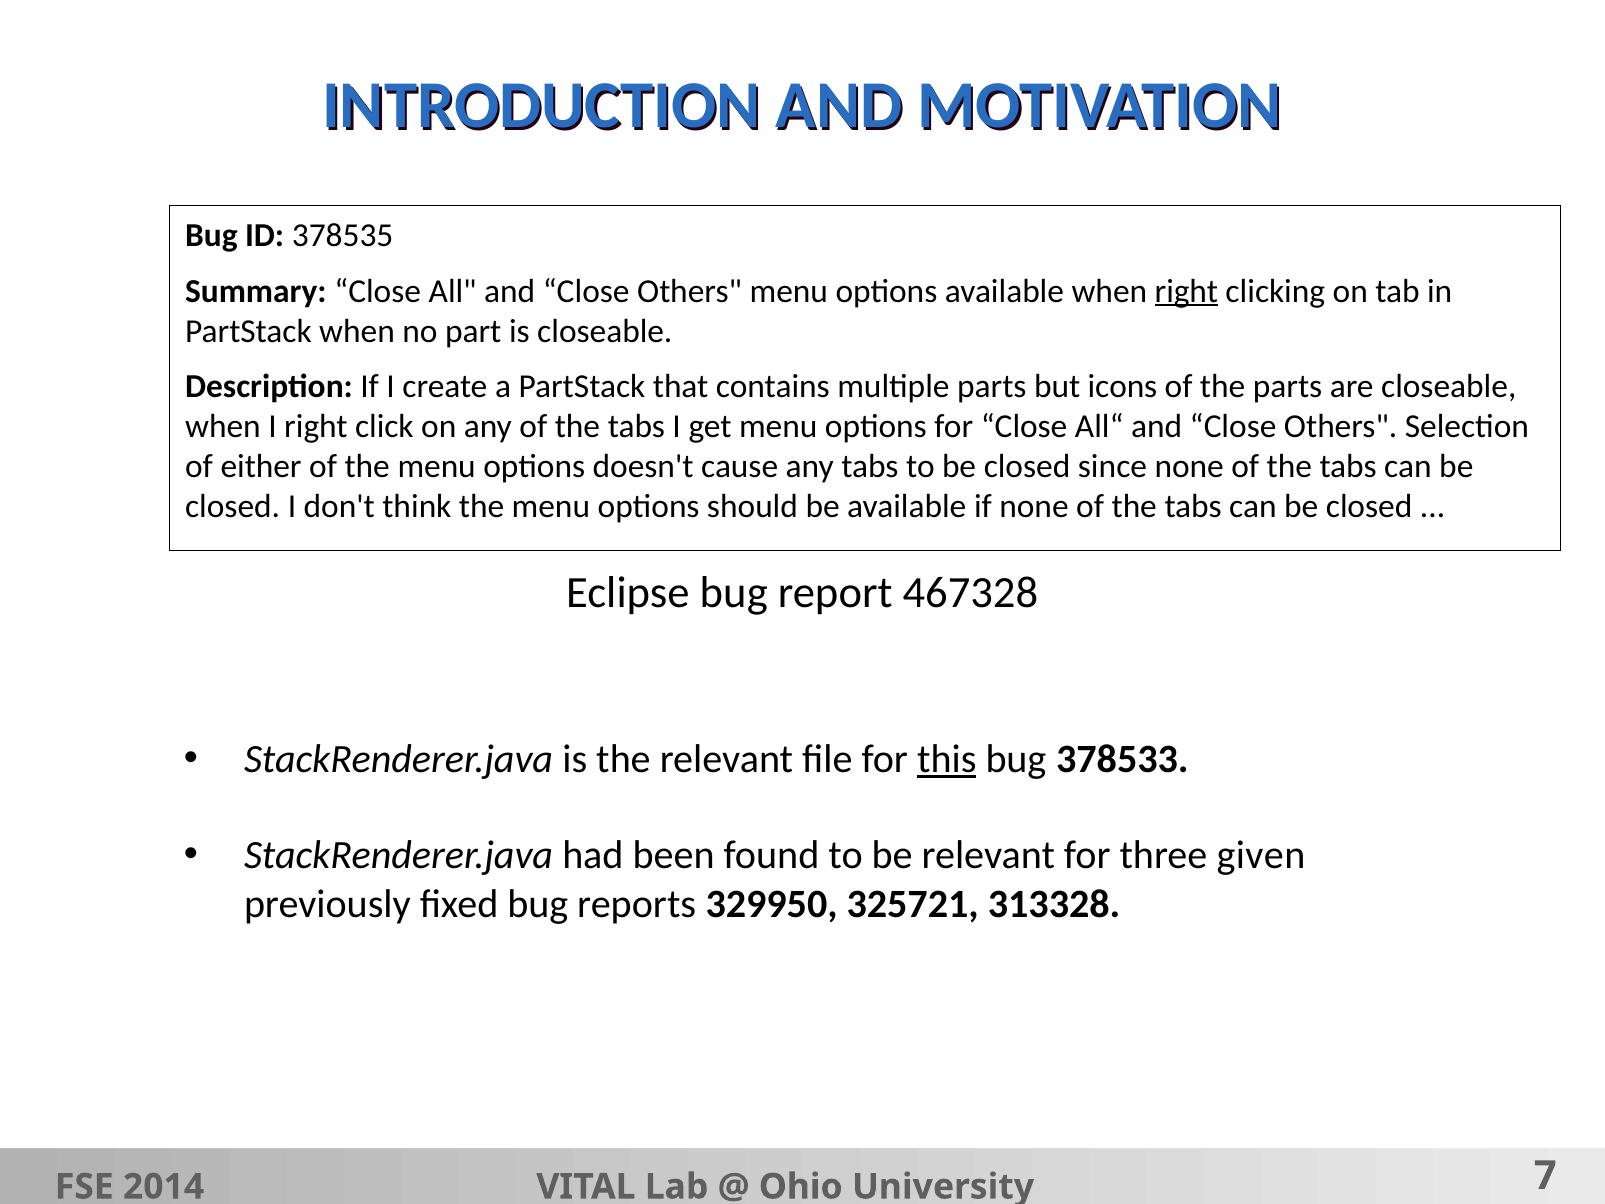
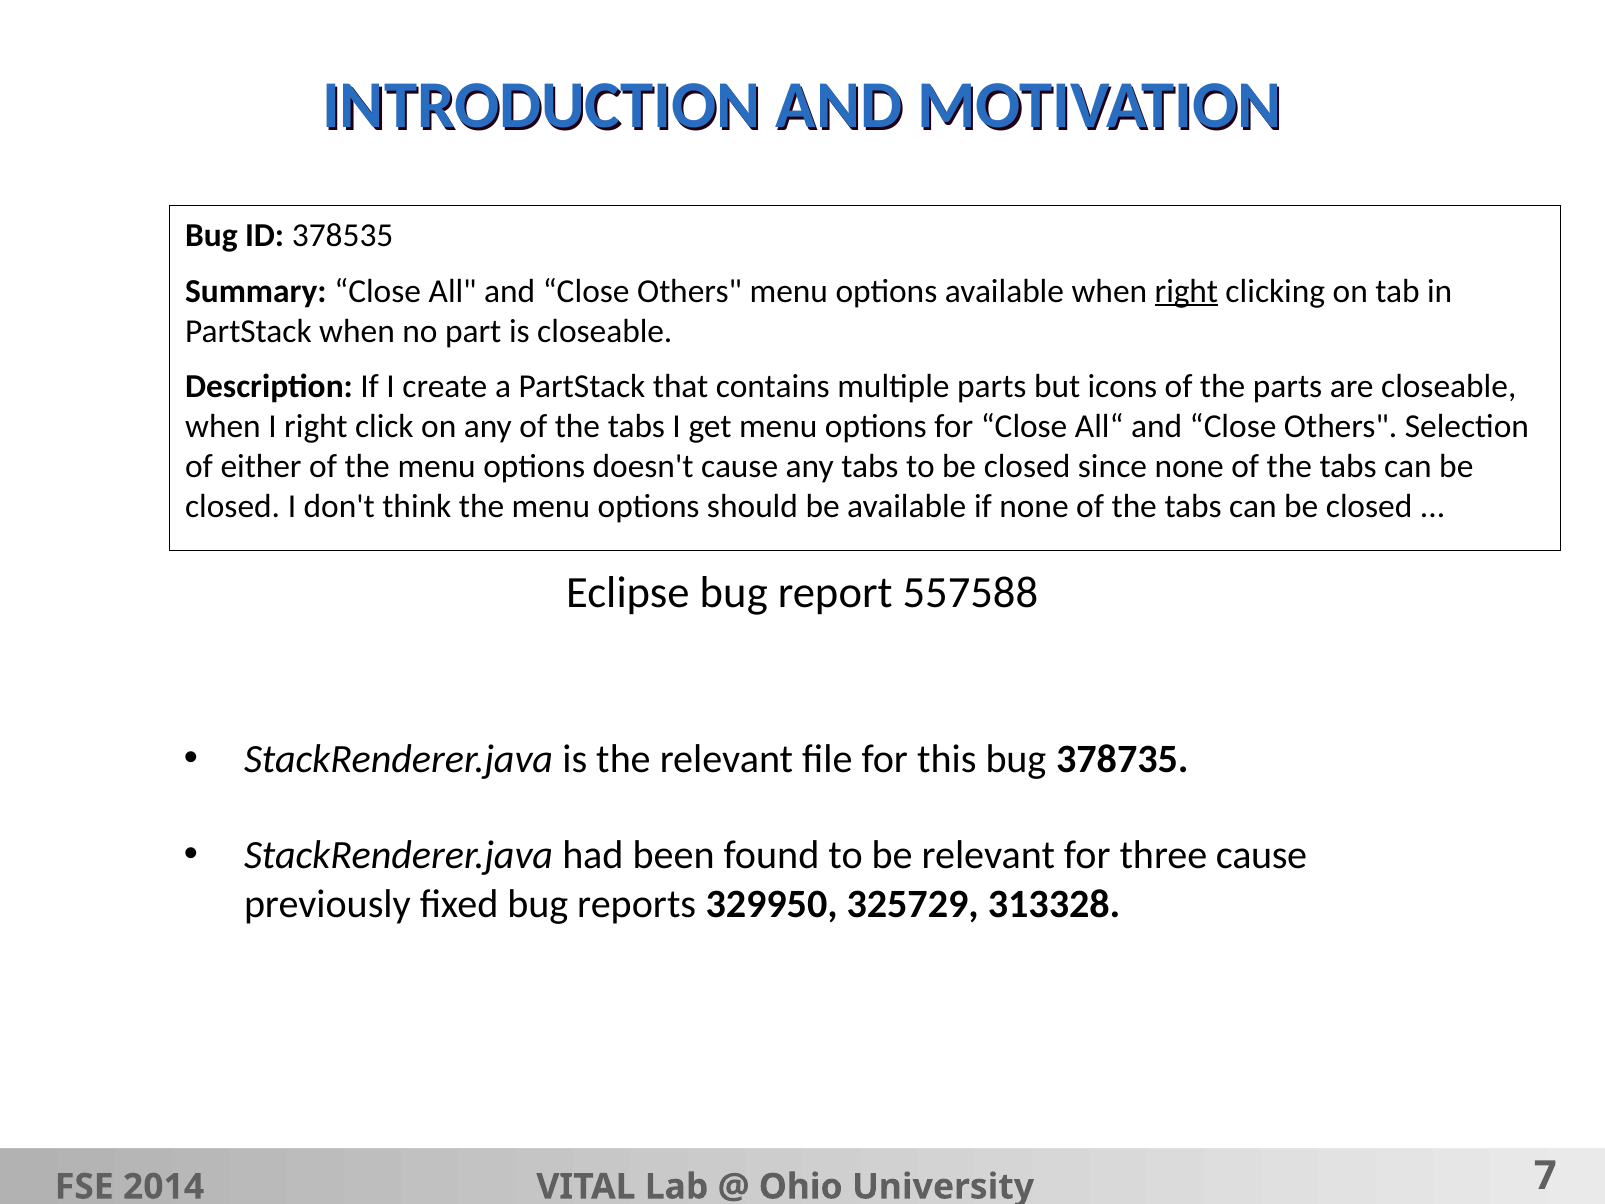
467328: 467328 -> 557588
this underline: present -> none
378533: 378533 -> 378735
three given: given -> cause
325721: 325721 -> 325729
